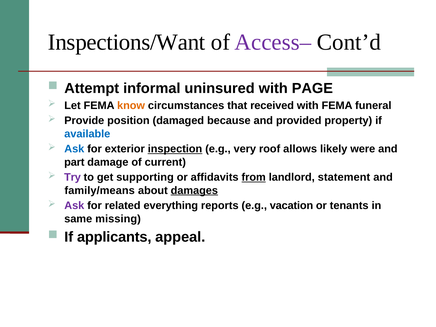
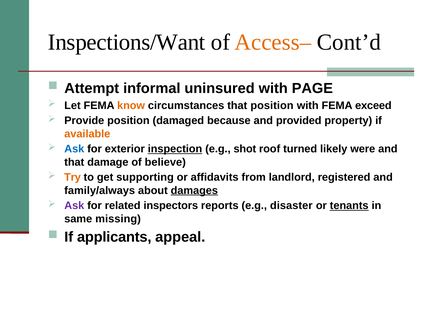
Access– colour: purple -> orange
that received: received -> position
funeral: funeral -> exceed
available colour: blue -> orange
very: very -> shot
allows: allows -> turned
part at (74, 162): part -> that
current: current -> believe
Try colour: purple -> orange
from underline: present -> none
statement: statement -> registered
family/means: family/means -> family/always
everything: everything -> inspectors
vacation: vacation -> disaster
tenants underline: none -> present
